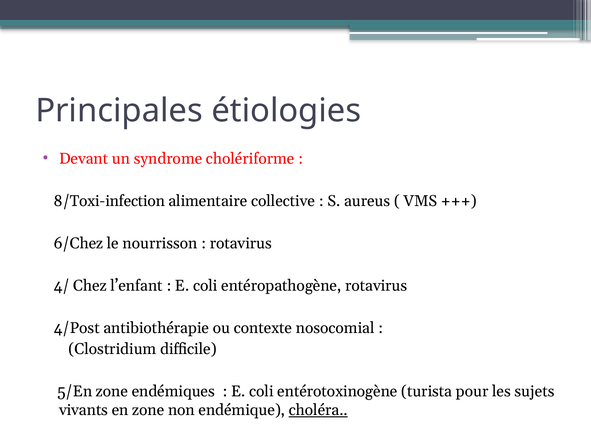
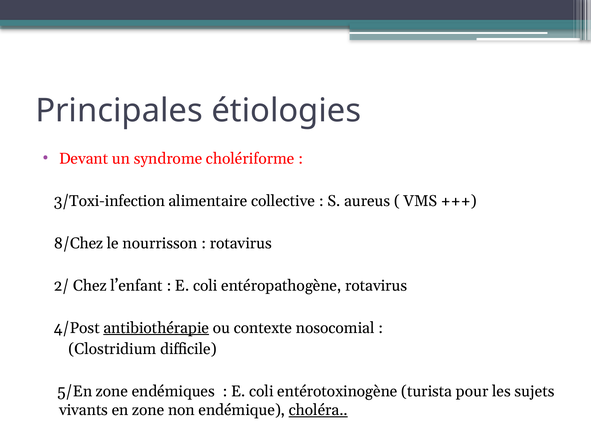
8/Toxi-infection: 8/Toxi-infection -> 3/Toxi-infection
6/Chez: 6/Chez -> 8/Chez
4/: 4/ -> 2/
antibiothérapie underline: none -> present
